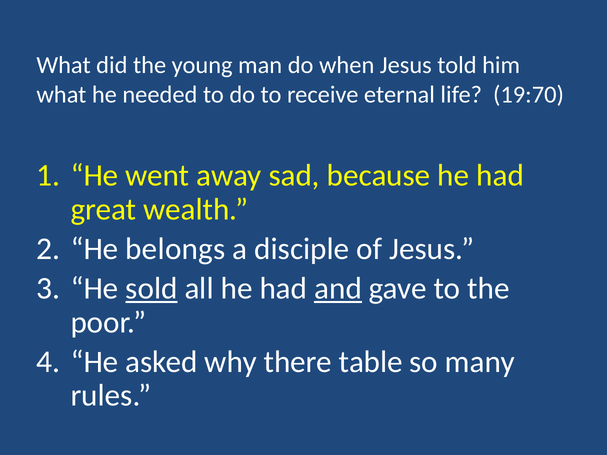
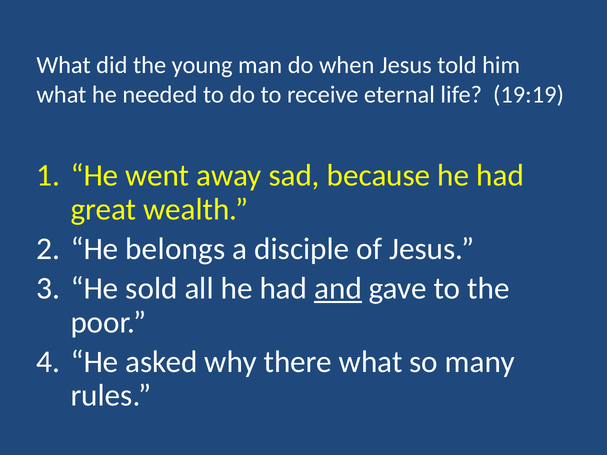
19:70: 19:70 -> 19:19
sold underline: present -> none
there table: table -> what
